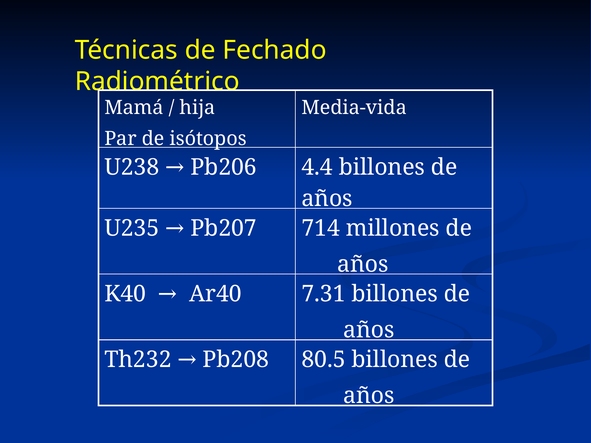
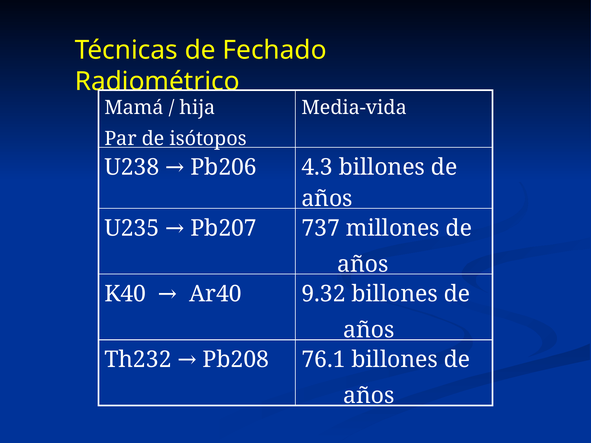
4.4: 4.4 -> 4.3
714: 714 -> 737
7.31: 7.31 -> 9.32
80.5: 80.5 -> 76.1
